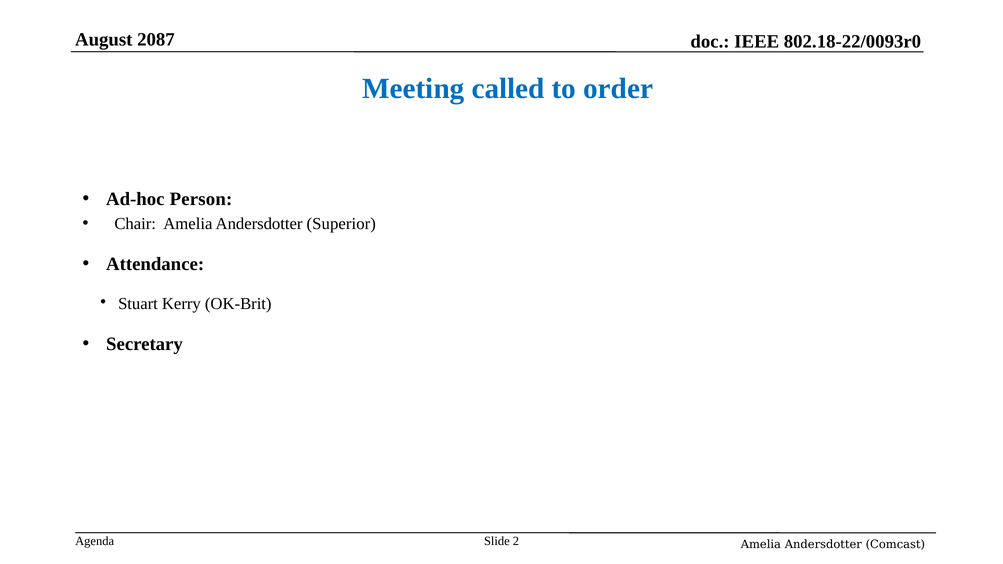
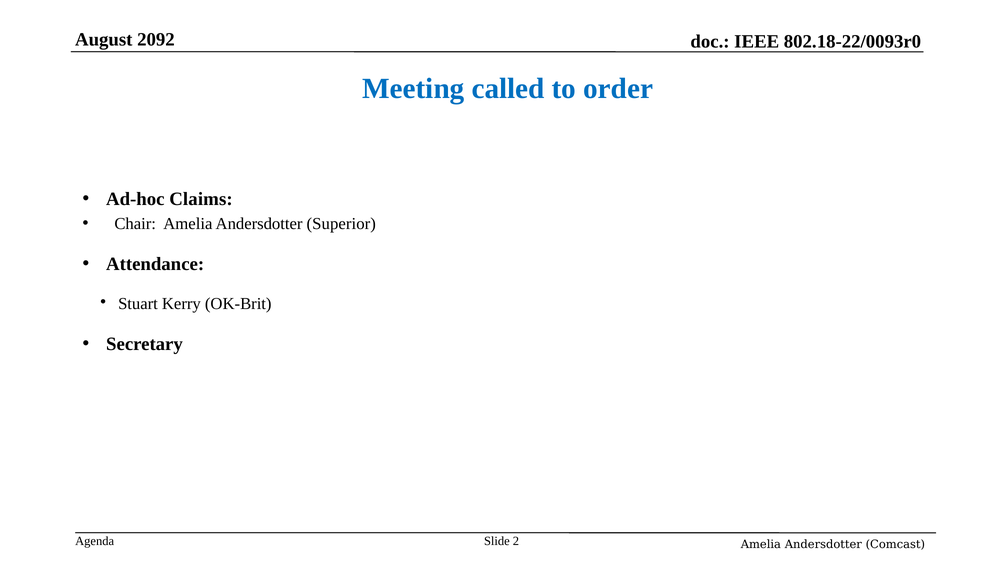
2087: 2087 -> 2092
Person: Person -> Claims
